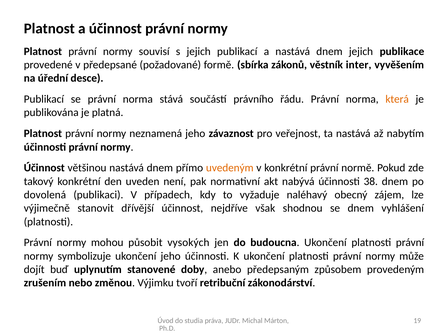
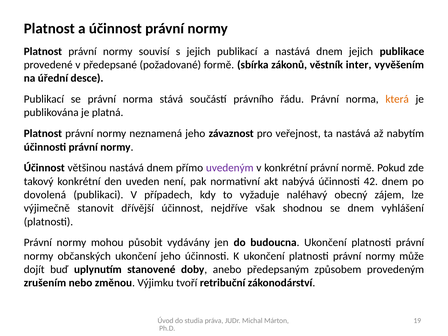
uvedeným colour: orange -> purple
38: 38 -> 42
vysokých: vysokých -> vydávány
symbolizuje: symbolizuje -> občanských
